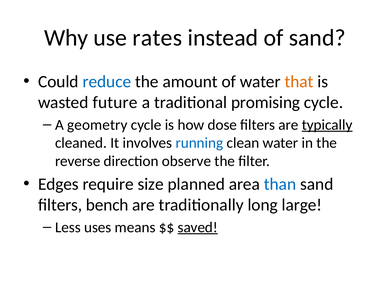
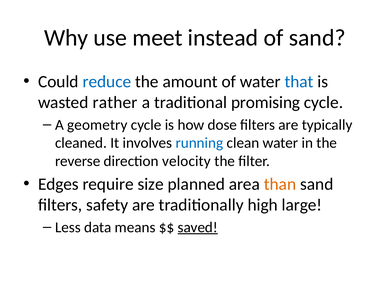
rates: rates -> meet
that colour: orange -> blue
future: future -> rather
typically underline: present -> none
observe: observe -> velocity
than colour: blue -> orange
bench: bench -> safety
long: long -> high
uses: uses -> data
